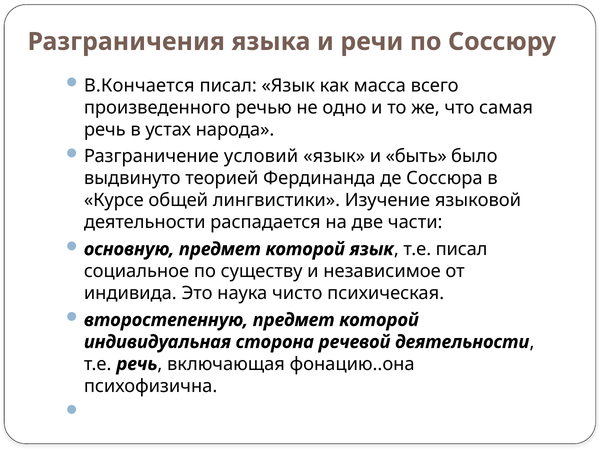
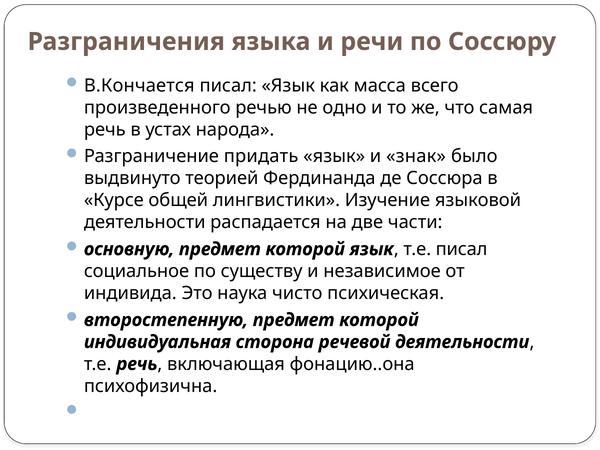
условий: условий -> придать
быть: быть -> знак
